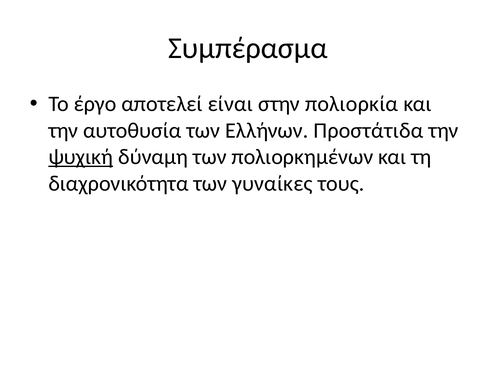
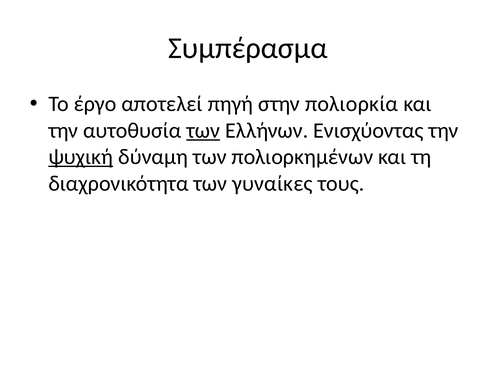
είναι: είναι -> πηγή
των at (203, 131) underline: none -> present
Προστάτιδα: Προστάτιδα -> Ενισχύοντας
